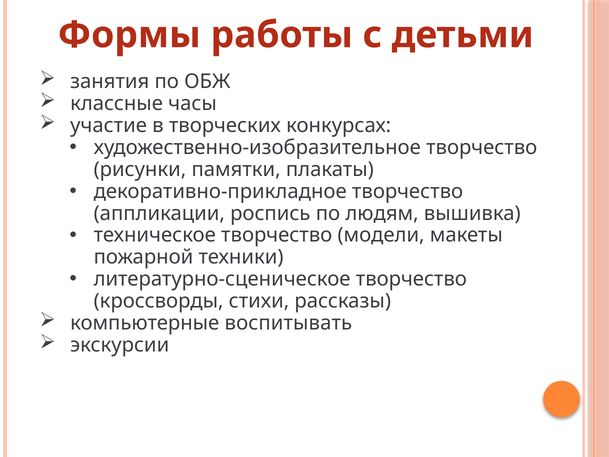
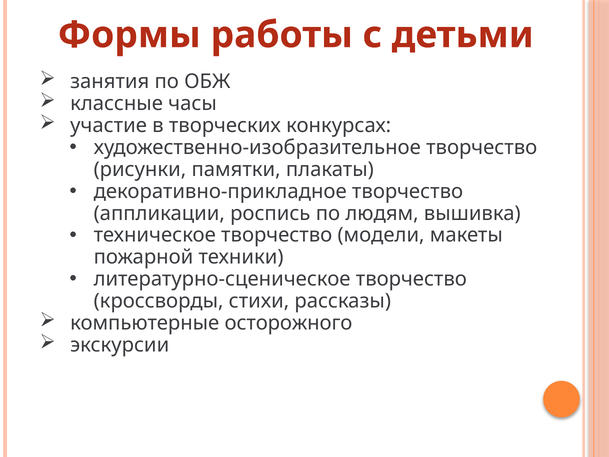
воспитывать: воспитывать -> осторожного
